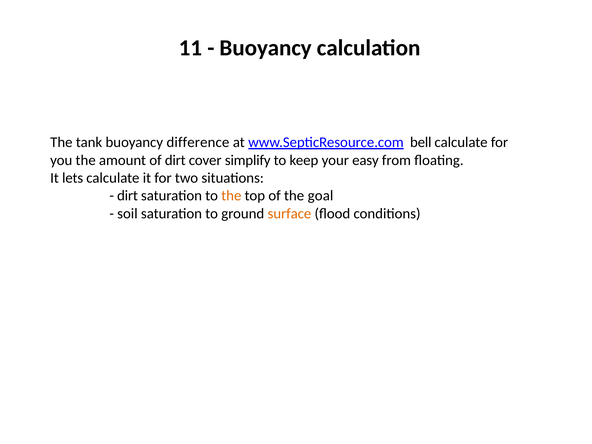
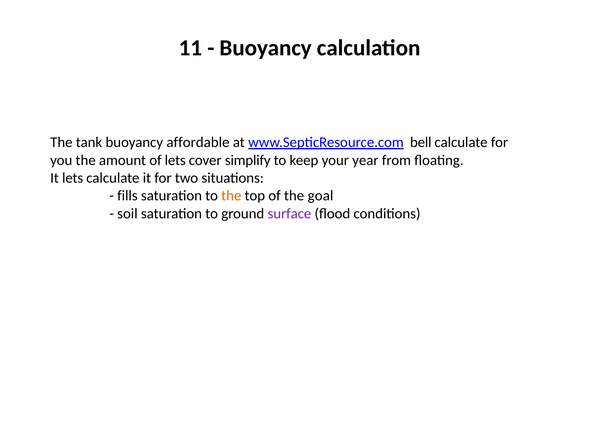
difference: difference -> affordable
of dirt: dirt -> lets
easy: easy -> year
dirt at (128, 196): dirt -> fills
surface colour: orange -> purple
